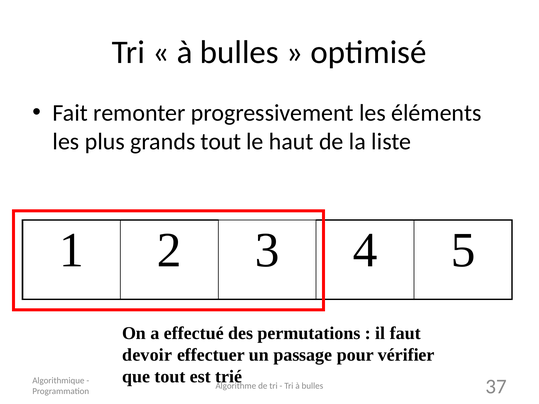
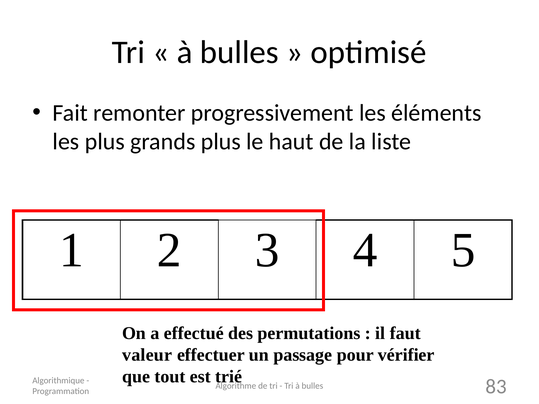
grands tout: tout -> plus
devoir: devoir -> valeur
37: 37 -> 83
